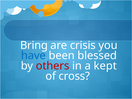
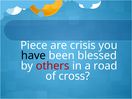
Bring: Bring -> Piece
have colour: blue -> black
kept: kept -> road
